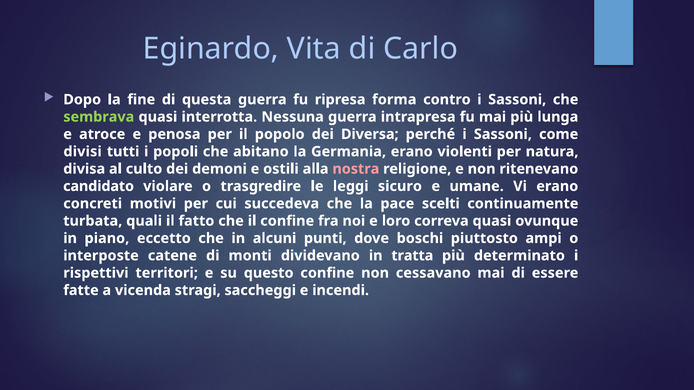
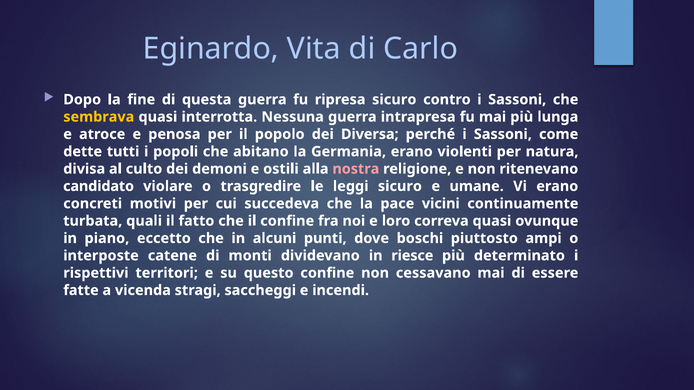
ripresa forma: forma -> sicuro
sembrava colour: light green -> yellow
divisi: divisi -> dette
scelti: scelti -> vicini
tratta: tratta -> riesce
